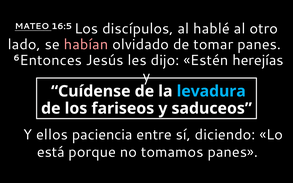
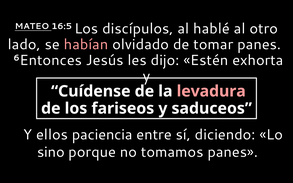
herejías: herejías -> exhorta
levadura colour: light blue -> pink
está: está -> sino
